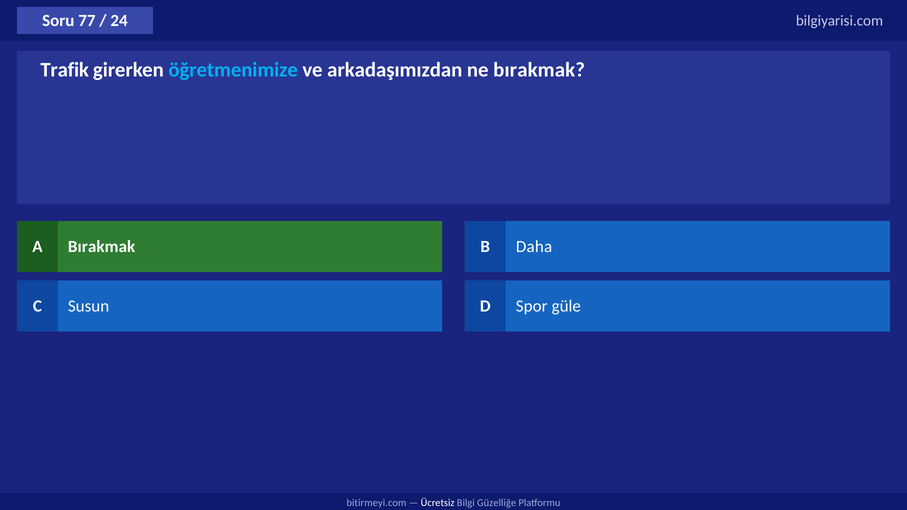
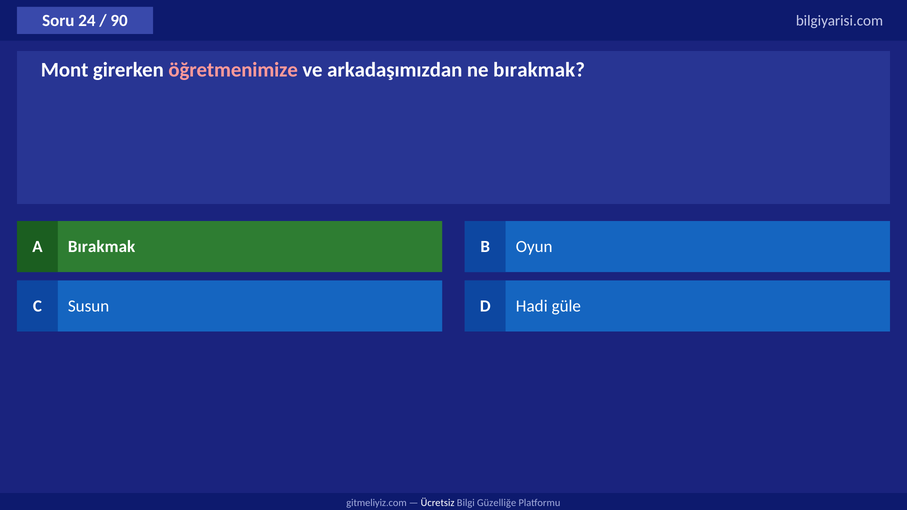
77: 77 -> 24
24: 24 -> 90
Trafik: Trafik -> Mont
öğretmenimize colour: light blue -> pink
Daha: Daha -> Oyun
Spor: Spor -> Hadi
bitirmeyi.com: bitirmeyi.com -> gitmeliyiz.com
